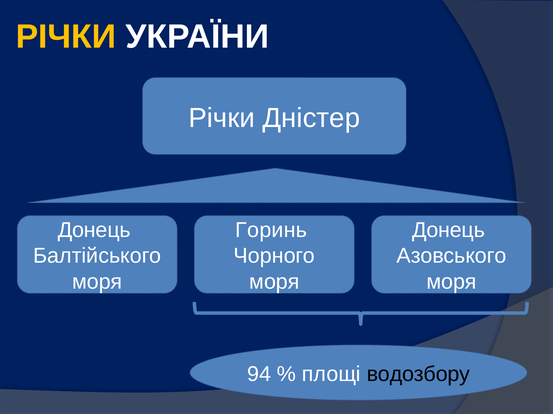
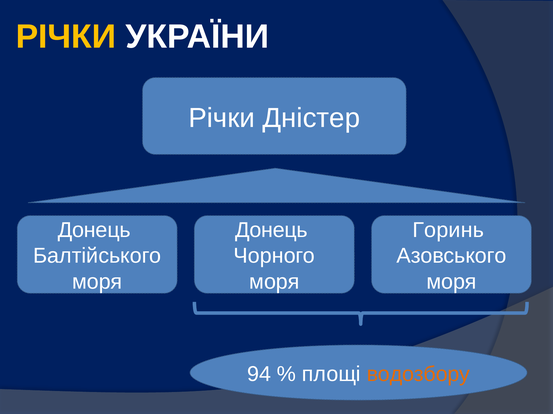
Горинь at (271, 231): Горинь -> Донець
Донець at (449, 231): Донець -> Горинь
водозбору colour: black -> orange
